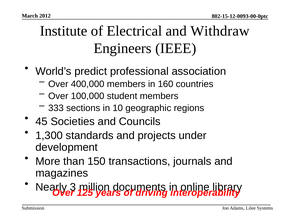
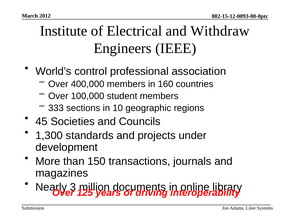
predict: predict -> control
